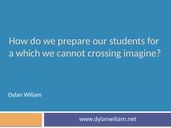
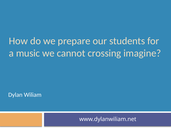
which: which -> music
